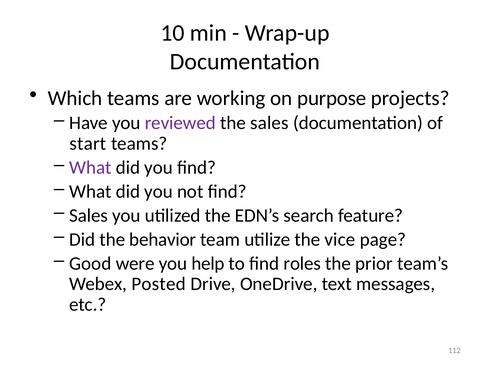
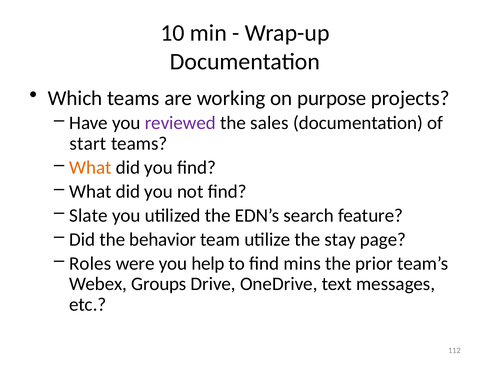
What at (90, 168) colour: purple -> orange
Sales at (89, 216): Sales -> Slate
vice: vice -> stay
Good: Good -> Roles
roles: roles -> mins
Posted: Posted -> Groups
